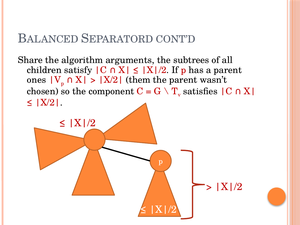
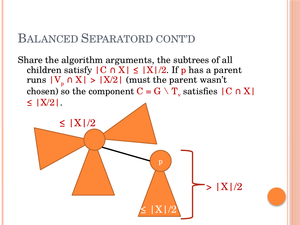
them: them -> must
ones: ones -> runs
